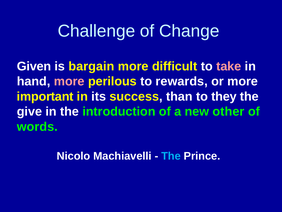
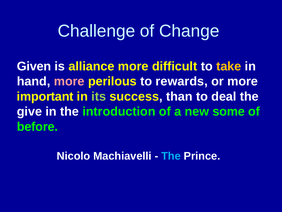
bargain: bargain -> alliance
take colour: pink -> yellow
its colour: white -> light green
they: they -> deal
other: other -> some
words: words -> before
